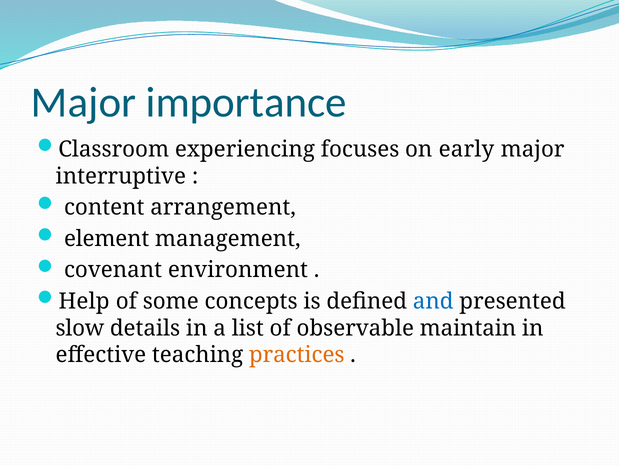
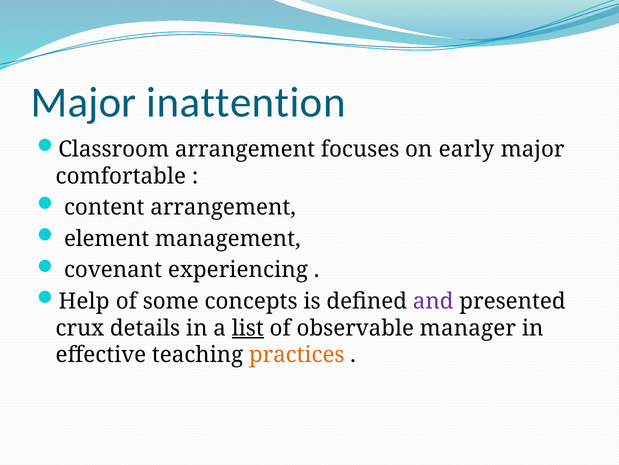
importance: importance -> inattention
Classroom experiencing: experiencing -> arrangement
interruptive: interruptive -> comfortable
environment: environment -> experiencing
and colour: blue -> purple
slow: slow -> crux
list underline: none -> present
maintain: maintain -> manager
